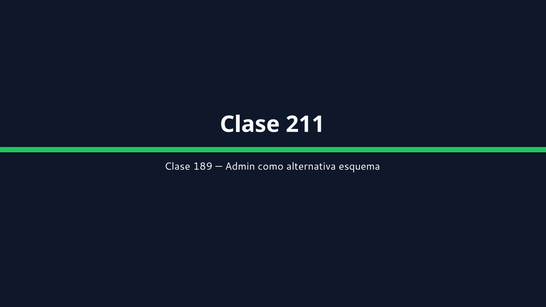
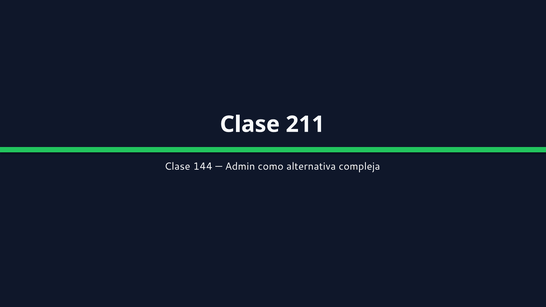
189: 189 -> 144
esquema: esquema -> compleja
